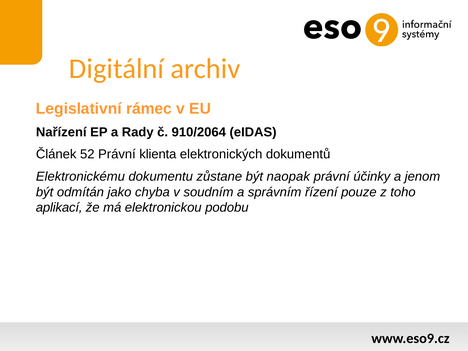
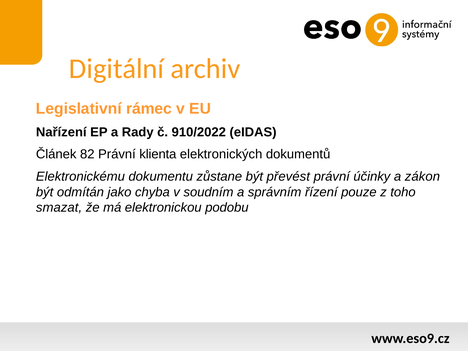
910/2064: 910/2064 -> 910/2022
52: 52 -> 82
naopak: naopak -> převést
jenom: jenom -> zákon
aplikací: aplikací -> smazat
